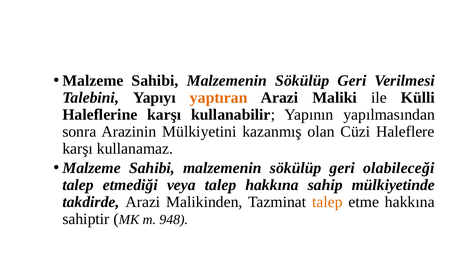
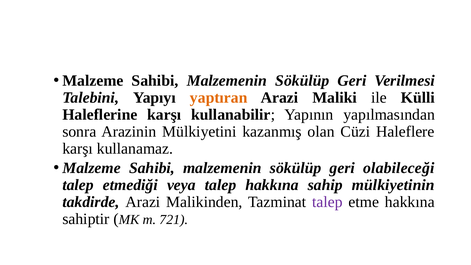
mülkiyetinde: mülkiyetinde -> mülkiyetinin
talep at (327, 202) colour: orange -> purple
948: 948 -> 721
